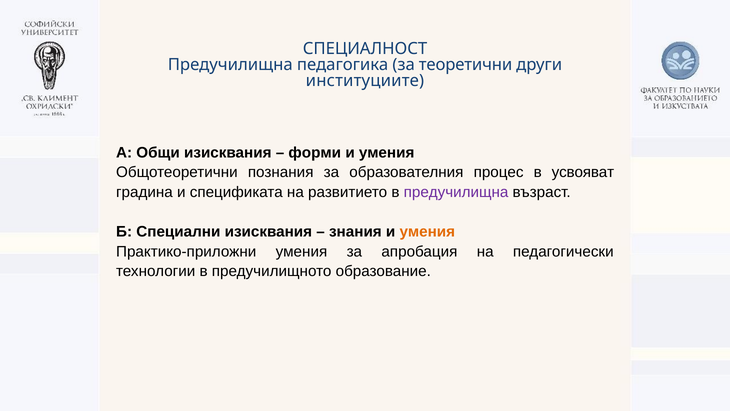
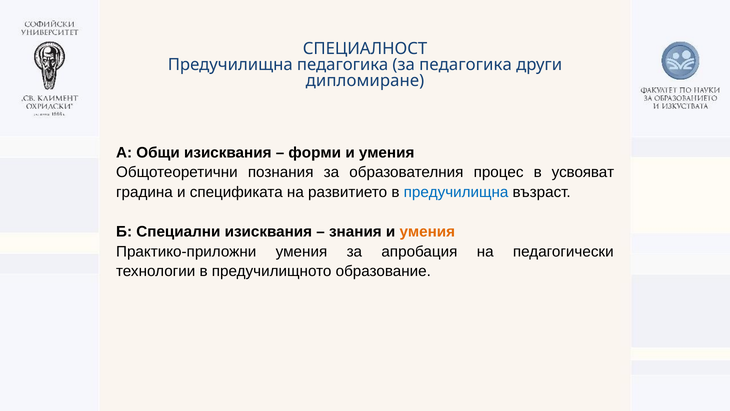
за теоретични: теоретични -> педагогика
институциите: институциите -> дипломиране
предучилищна at (456, 192) colour: purple -> blue
